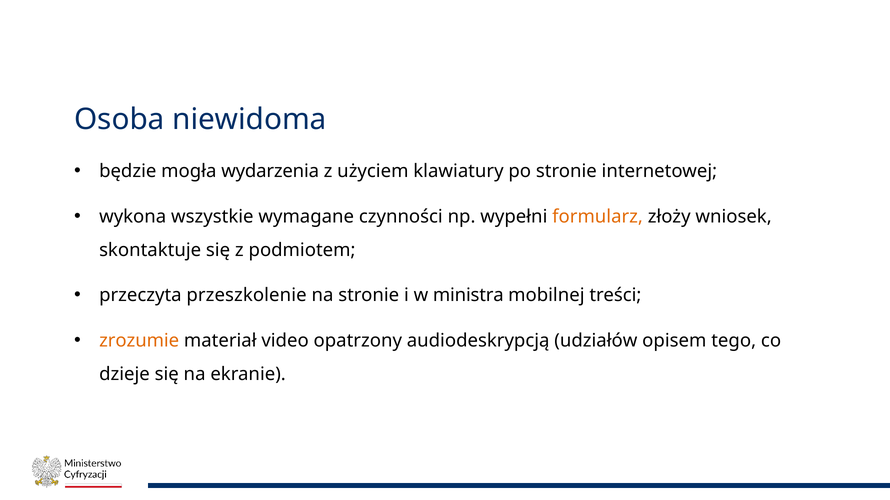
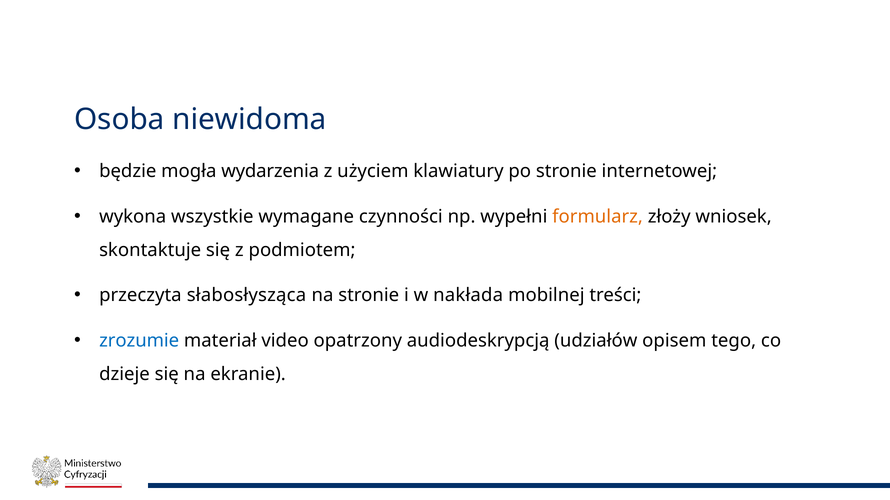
przeszkolenie: przeszkolenie -> słabosłysząca
ministra: ministra -> nakłada
zrozumie colour: orange -> blue
